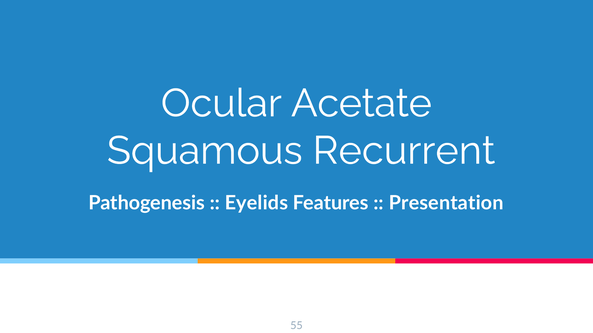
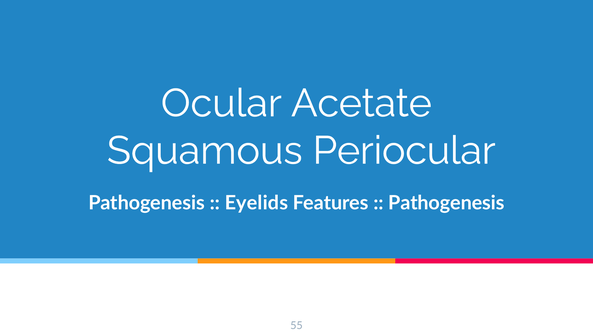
Recurrent: Recurrent -> Periocular
Presentation at (446, 203): Presentation -> Pathogenesis
